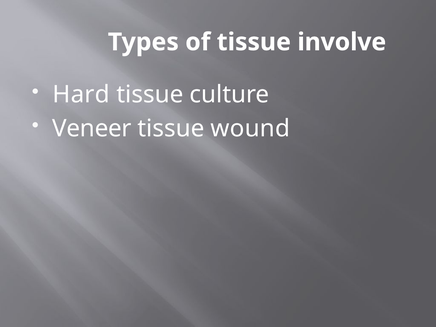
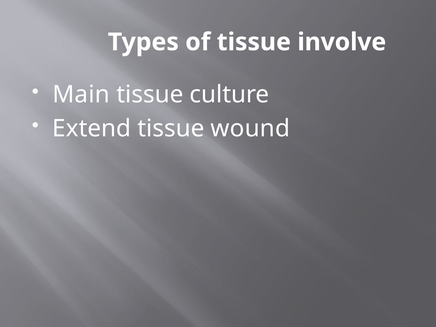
Hard: Hard -> Main
Veneer: Veneer -> Extend
